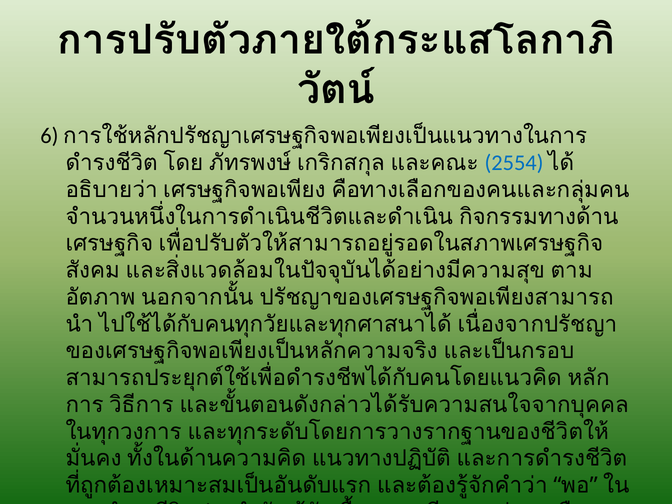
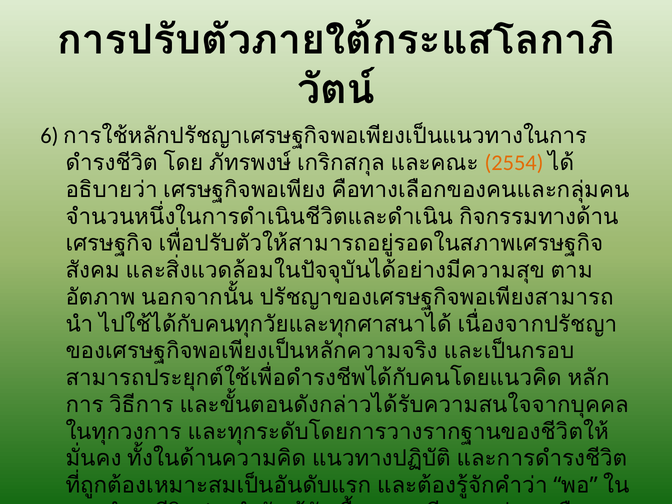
2554 colour: blue -> orange
